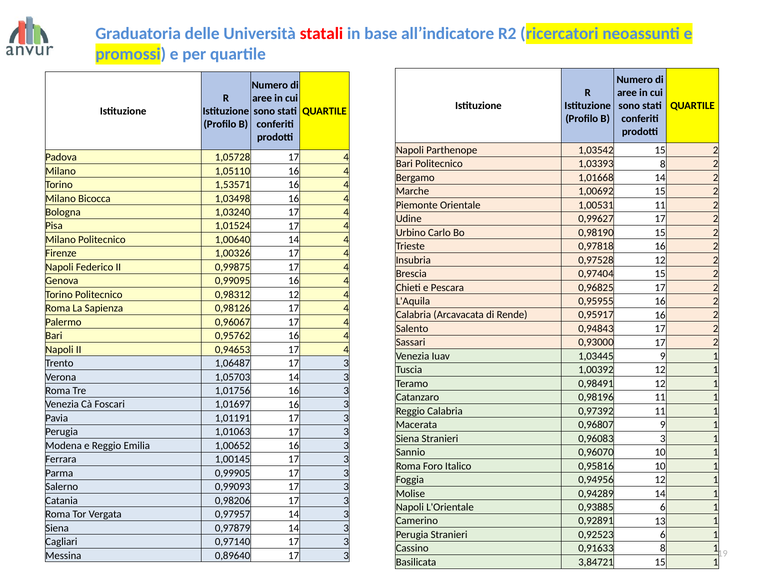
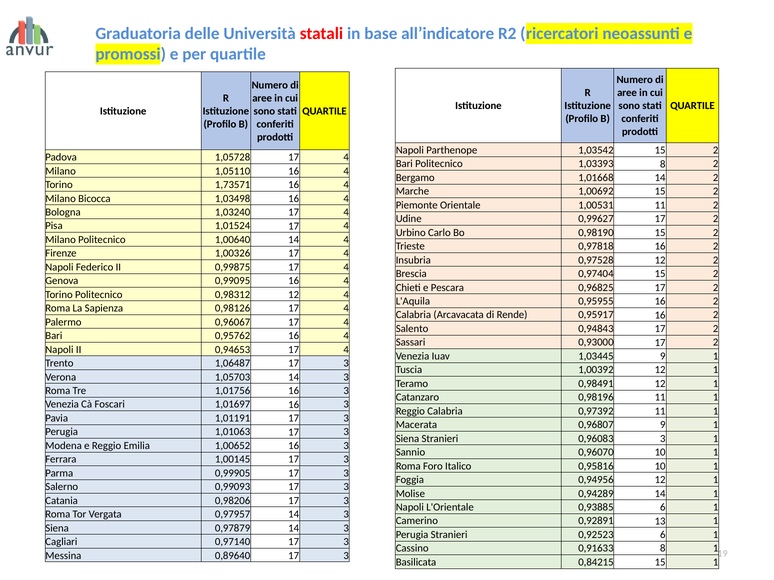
1,53571: 1,53571 -> 1,73571
3,84721: 3,84721 -> 0,84215
